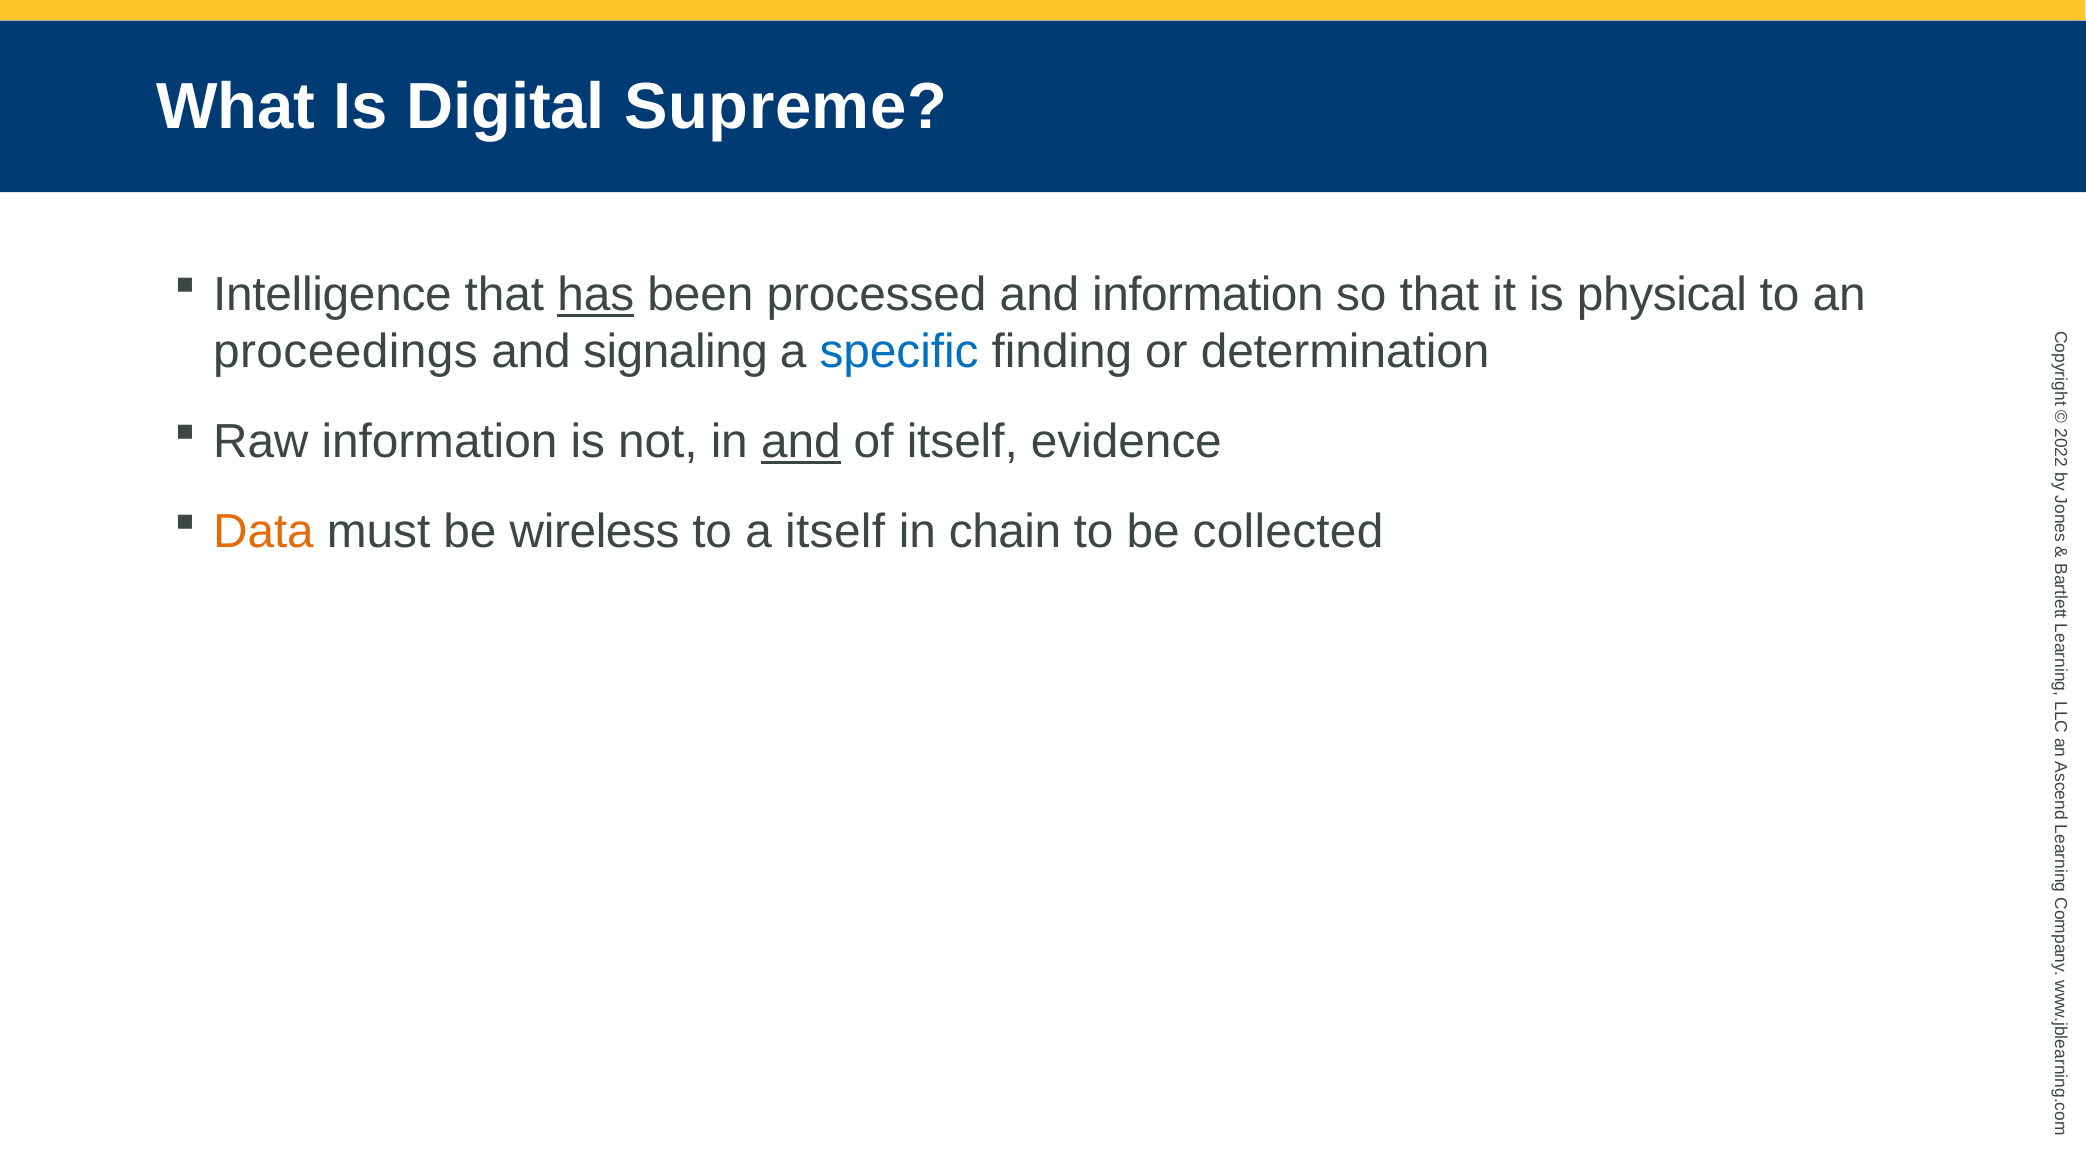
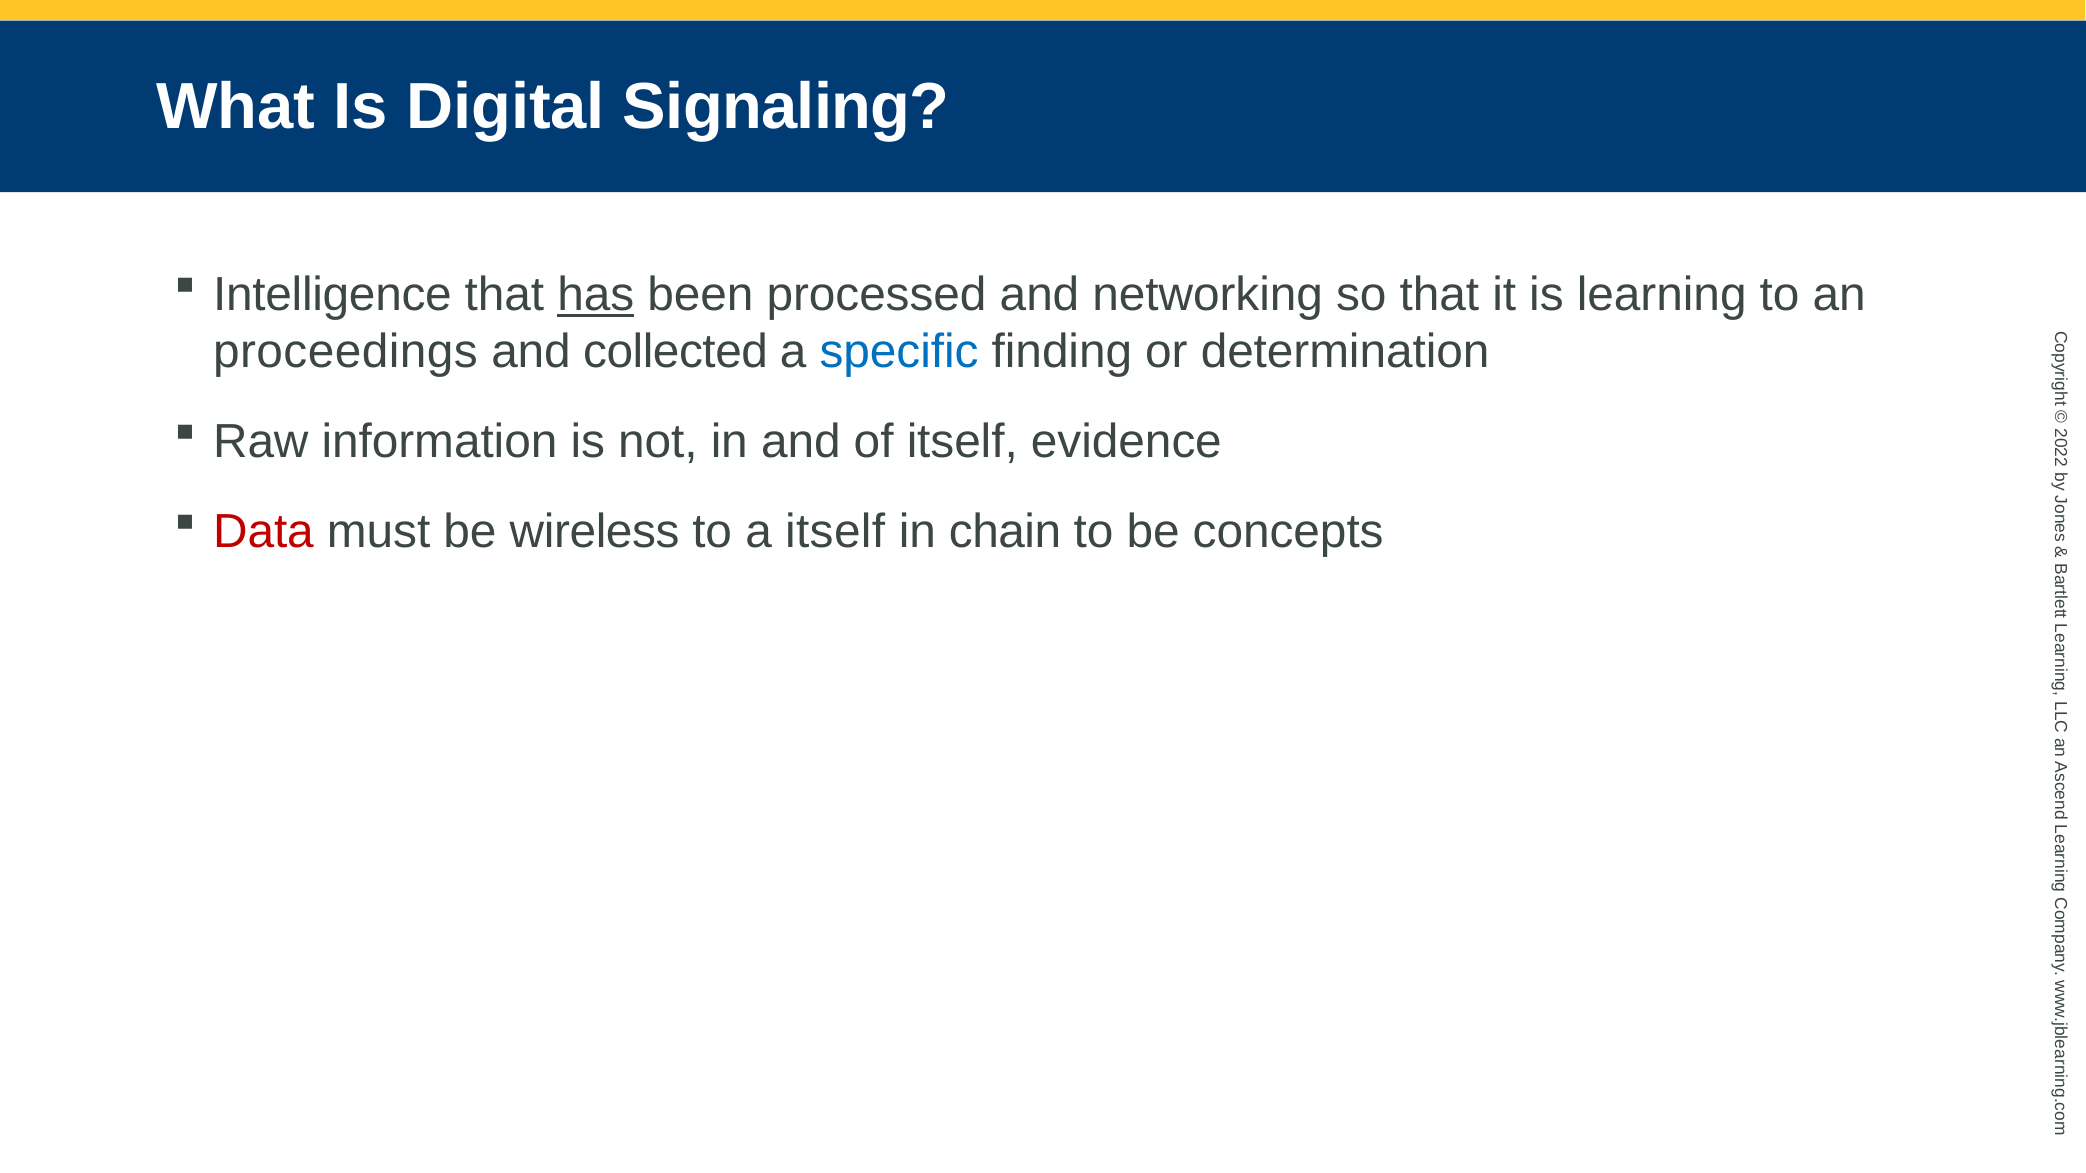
Supreme: Supreme -> Signaling
and information: information -> networking
physical: physical -> learning
signaling: signaling -> collected
and at (801, 442) underline: present -> none
Data colour: orange -> red
collected: collected -> concepts
